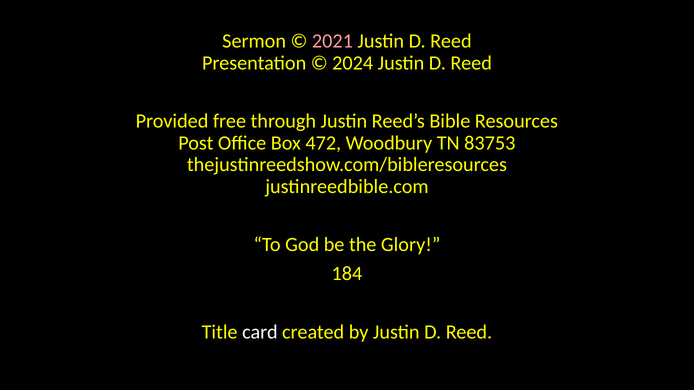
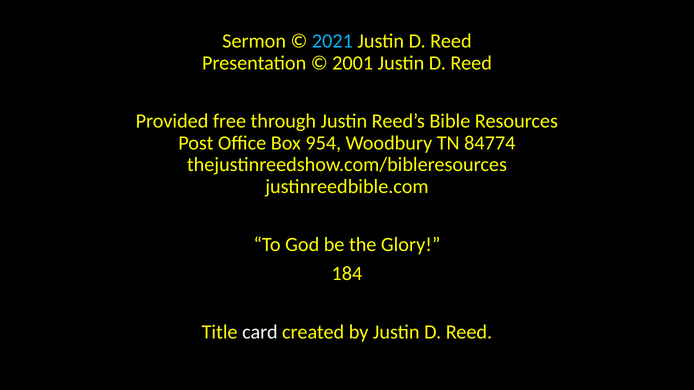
2021 colour: pink -> light blue
2024: 2024 -> 2001
472: 472 -> 954
83753: 83753 -> 84774
